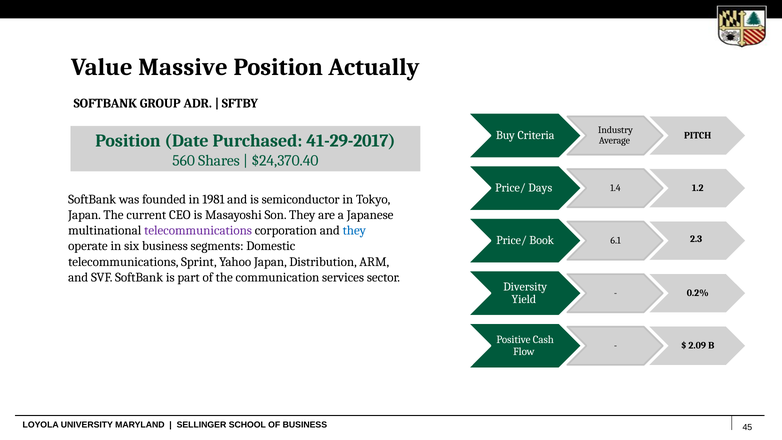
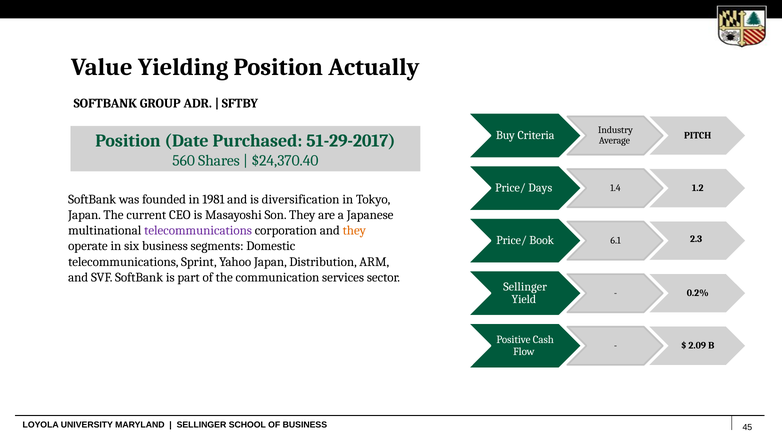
Massive: Massive -> Yielding
41-29-2017: 41-29-2017 -> 51-29-2017
semiconductor: semiconductor -> diversification
they at (354, 230) colour: blue -> orange
Diversity at (525, 287): Diversity -> Sellinger
